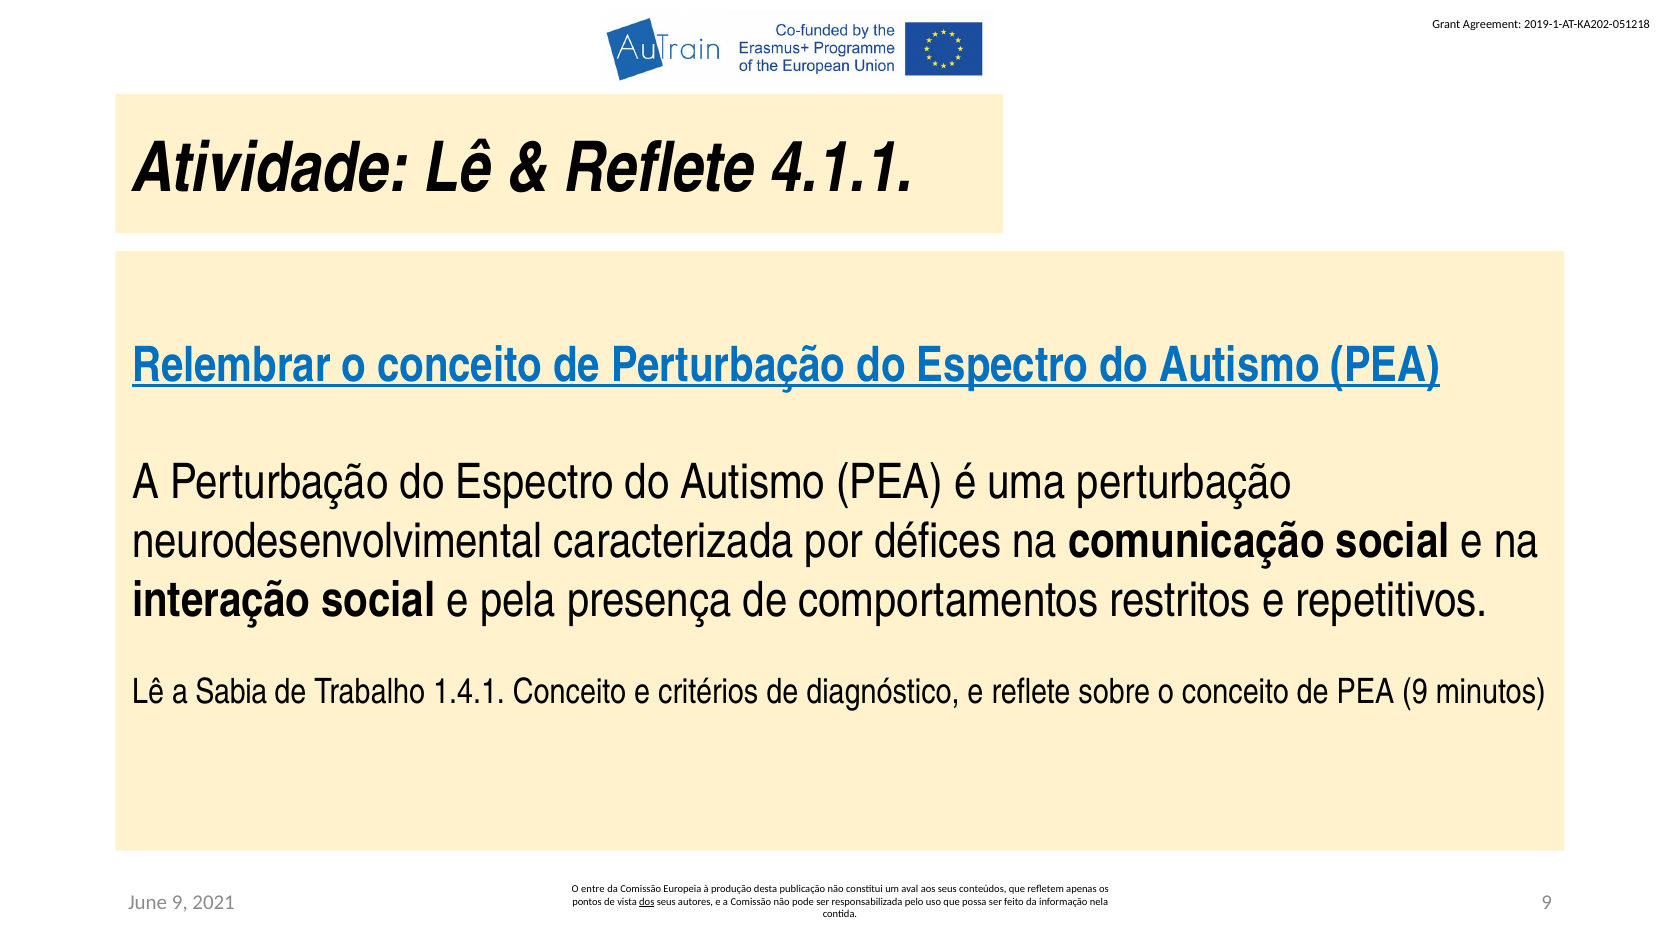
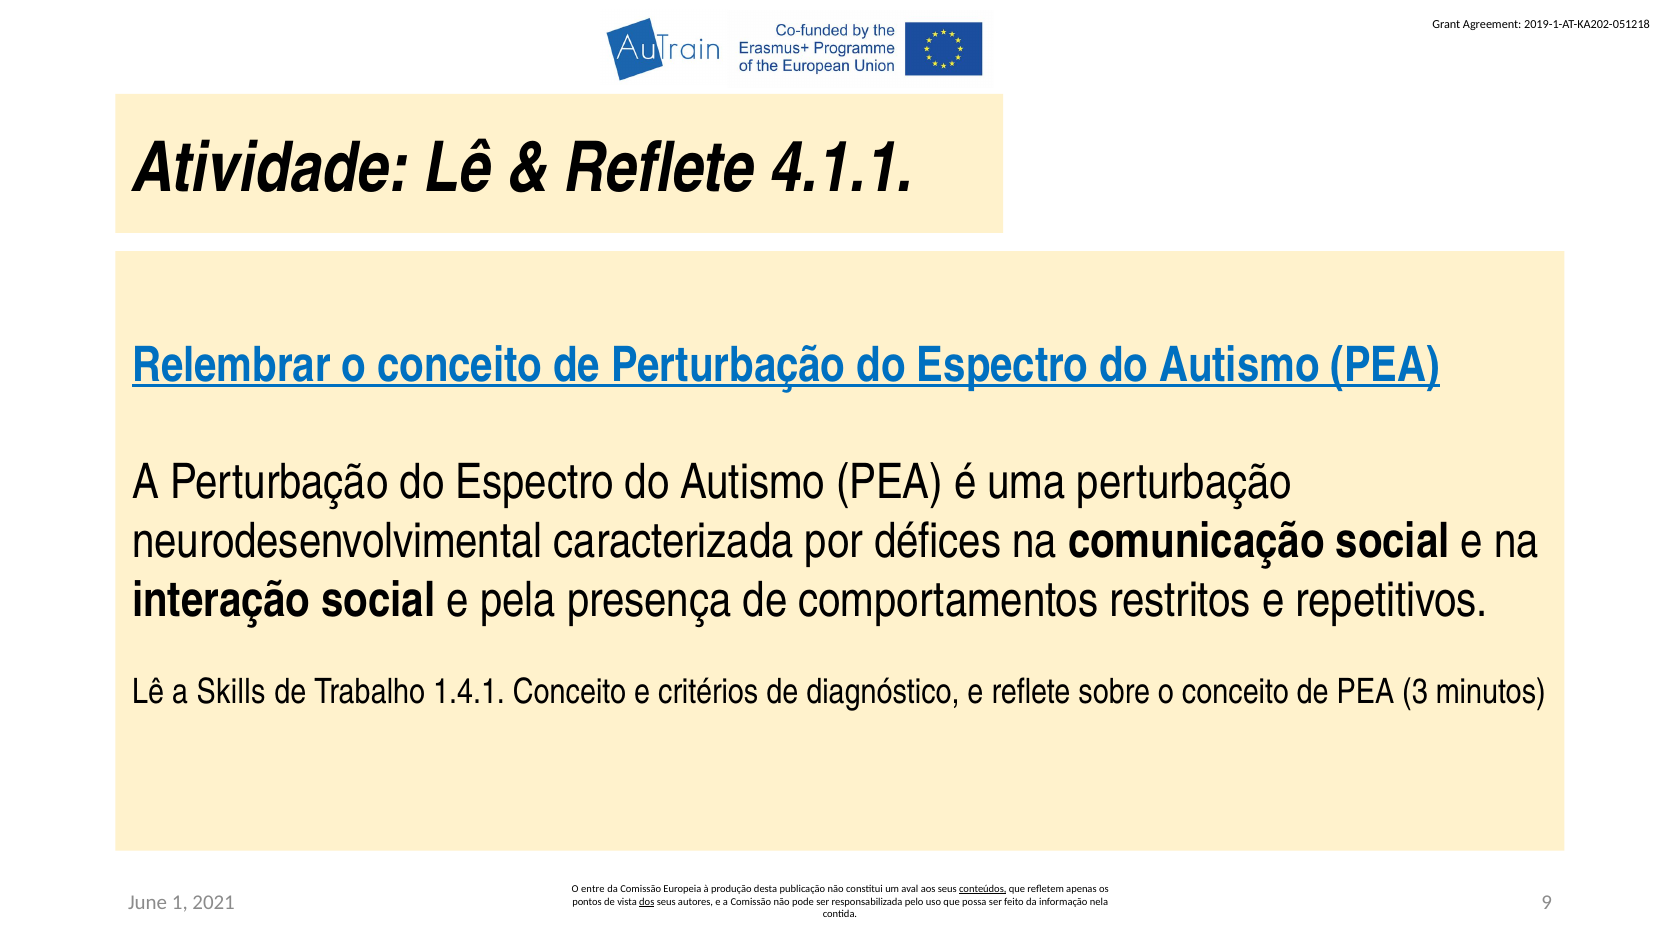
Sabia: Sabia -> Skills
PEA 9: 9 -> 3
conteúdos underline: none -> present
June 9: 9 -> 1
